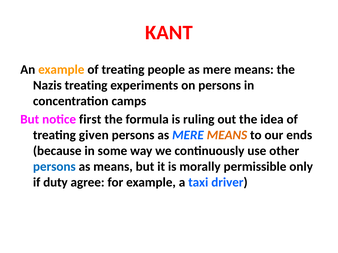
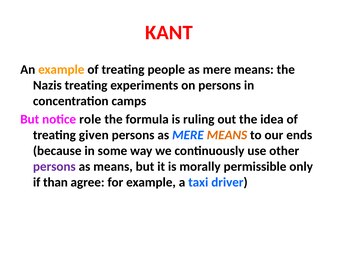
first: first -> role
persons at (54, 167) colour: blue -> purple
duty: duty -> than
